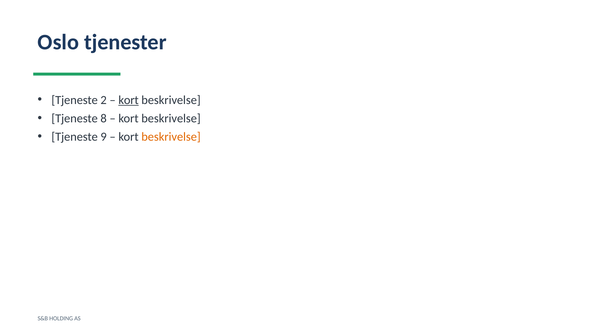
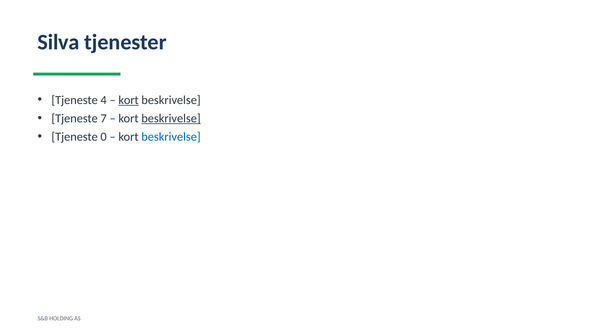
Oslo: Oslo -> Silva
2: 2 -> 4
8: 8 -> 7
beskrivelse at (171, 119) underline: none -> present
9: 9 -> 0
beskrivelse at (171, 137) colour: orange -> blue
